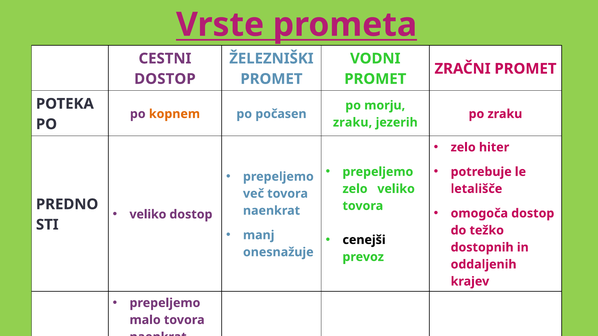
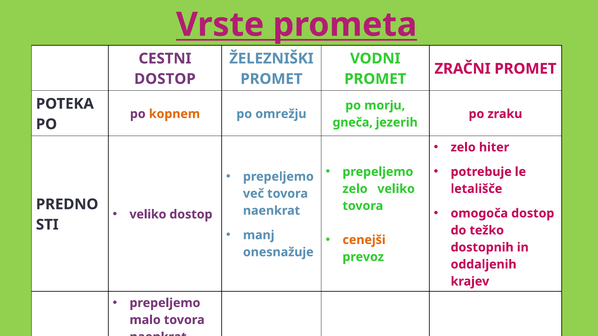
po počasen: počasen -> omrežju
zraku at (353, 123): zraku -> gneča
cenejši colour: black -> orange
